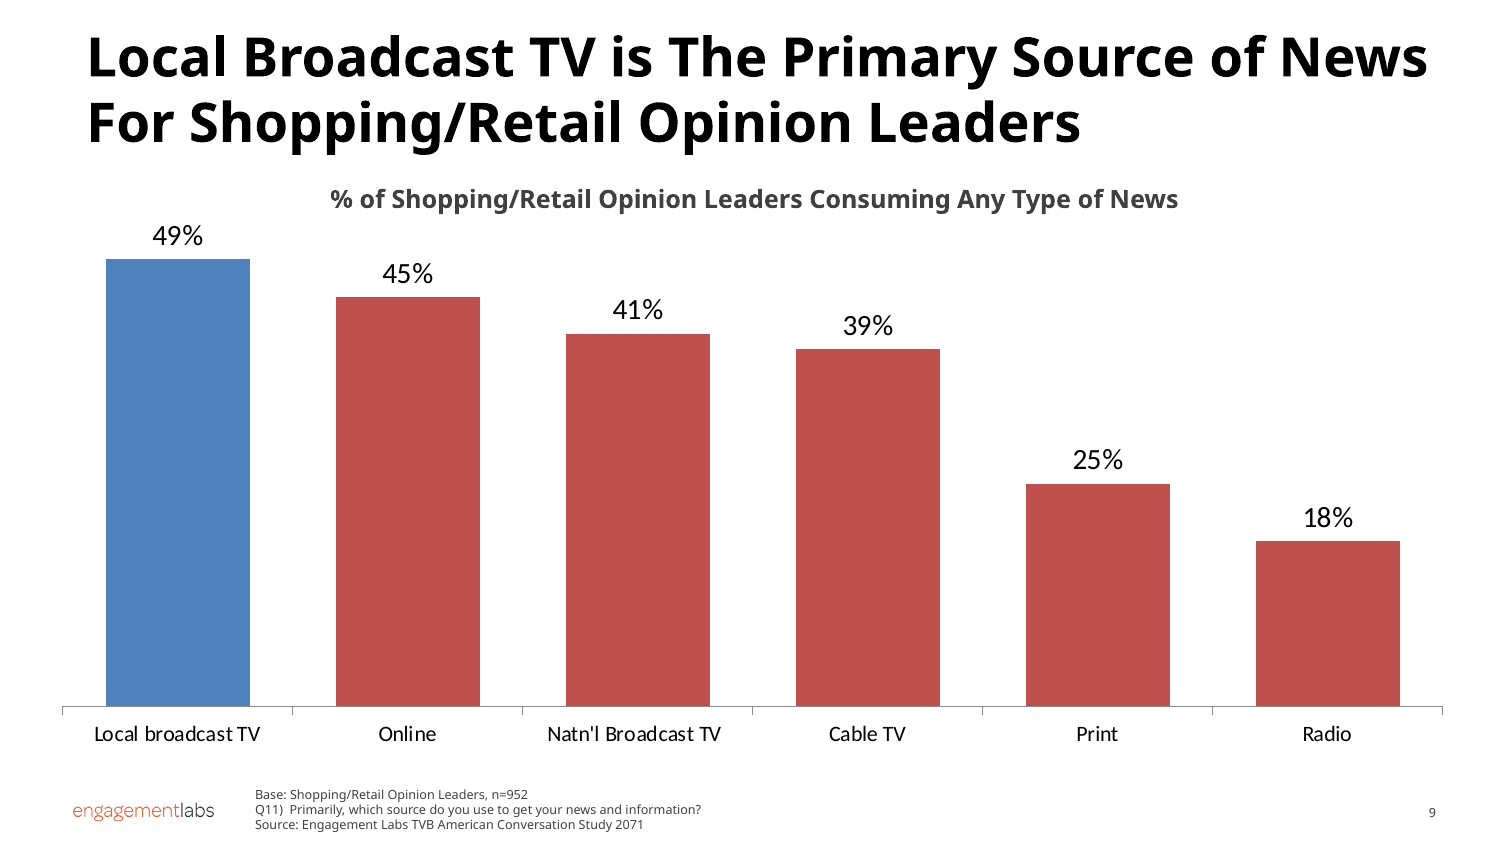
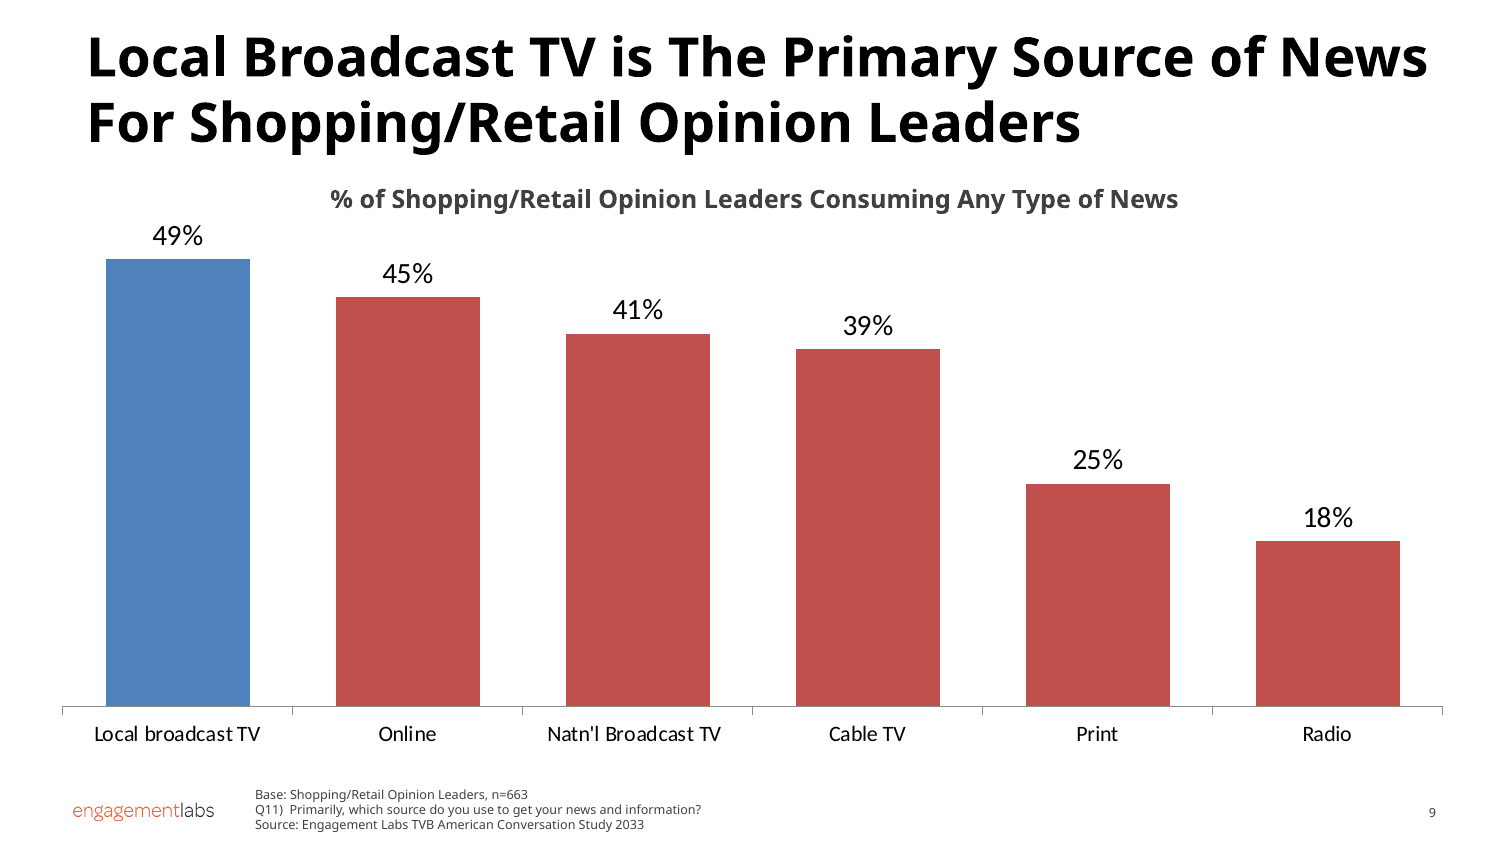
n=952: n=952 -> n=663
2071: 2071 -> 2033
